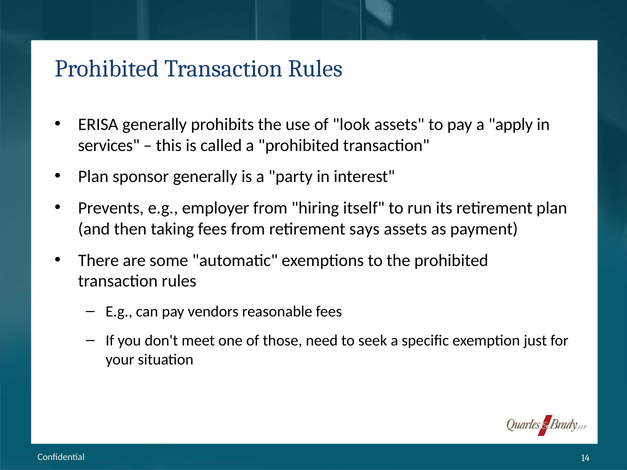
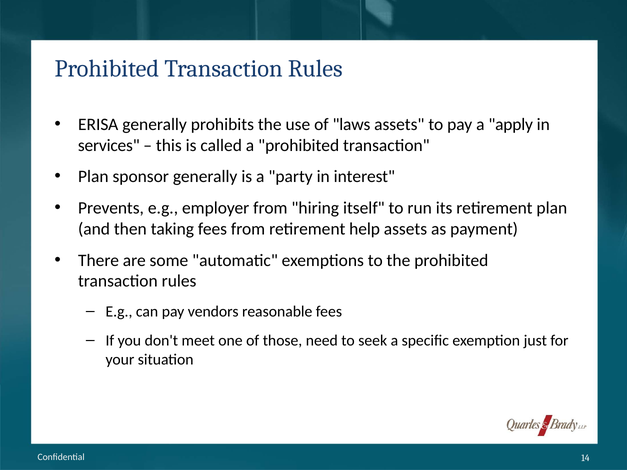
look: look -> laws
says: says -> help
